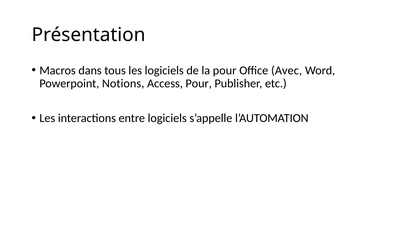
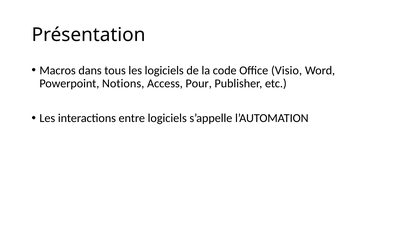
la pour: pour -> code
Avec: Avec -> Visio
